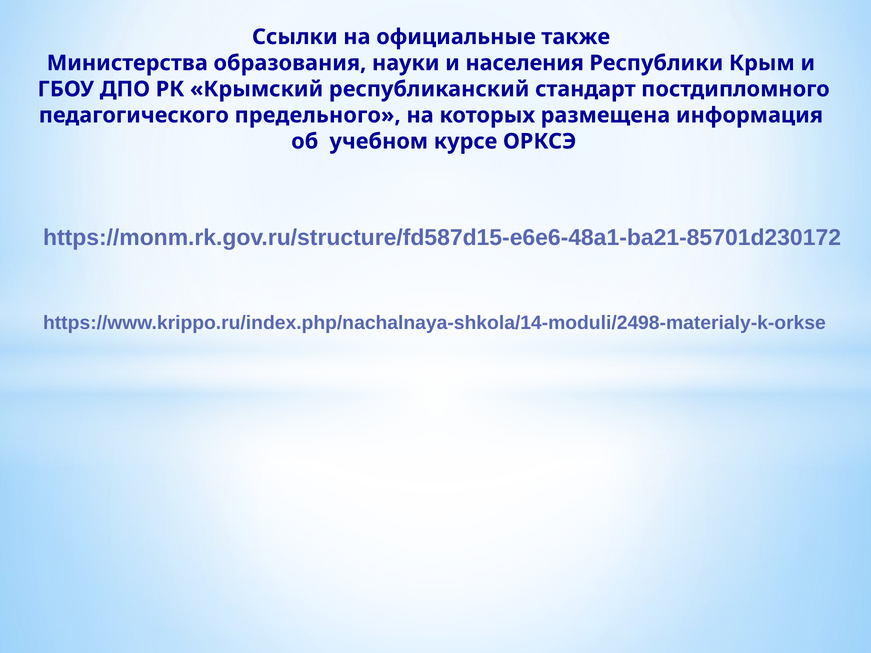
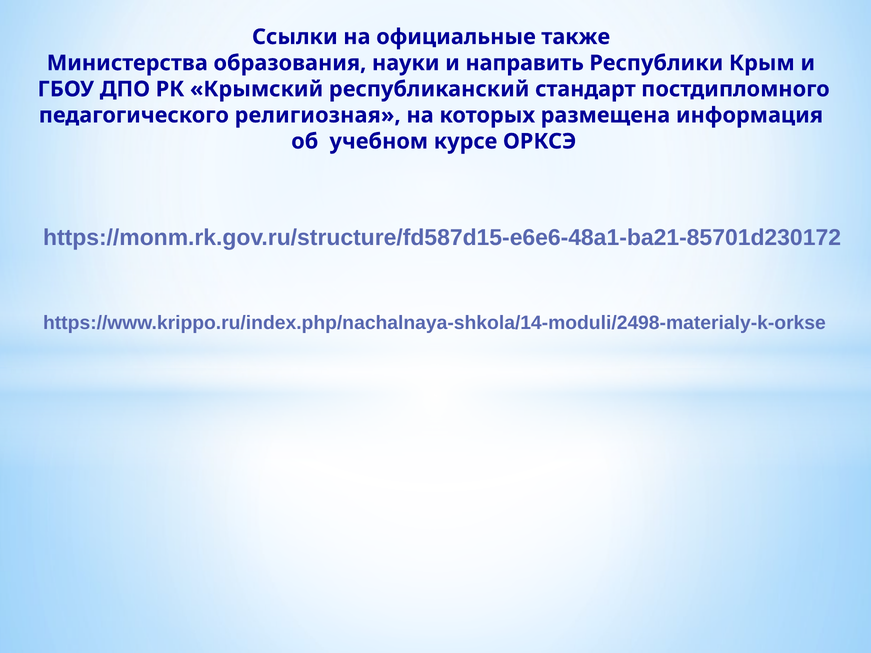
населения: населения -> направить
предельного: предельного -> религиозная
